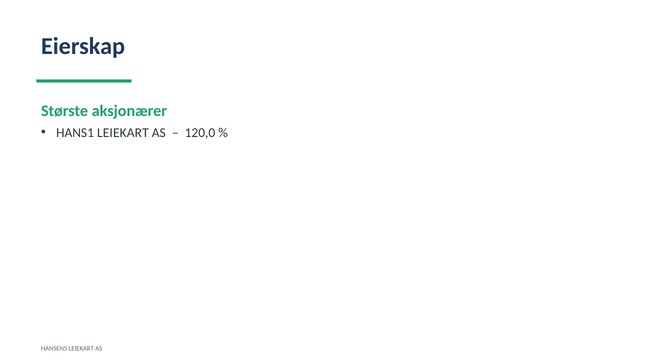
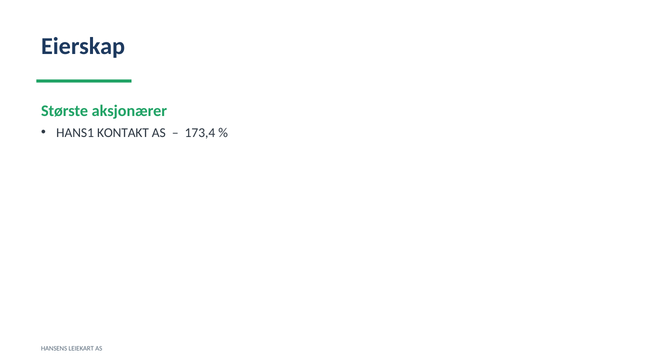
HANS1 LEIEKART: LEIEKART -> KONTAKT
120,0: 120,0 -> 173,4
